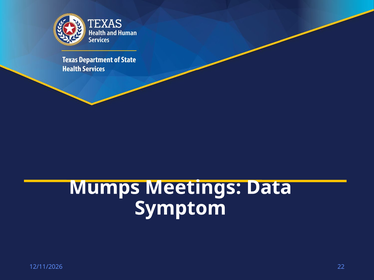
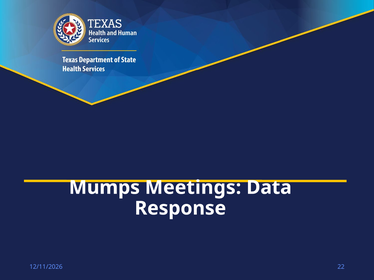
Symptom: Symptom -> Response
